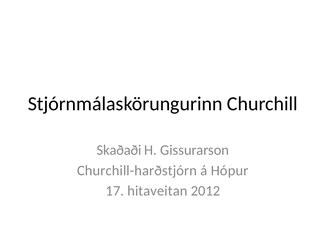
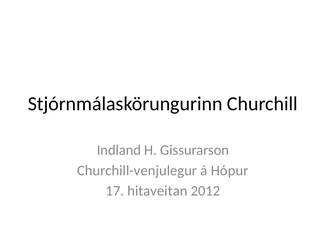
Skaðaði: Skaðaði -> Indland
Churchill-harðstjórn: Churchill-harðstjórn -> Churchill-venjulegur
